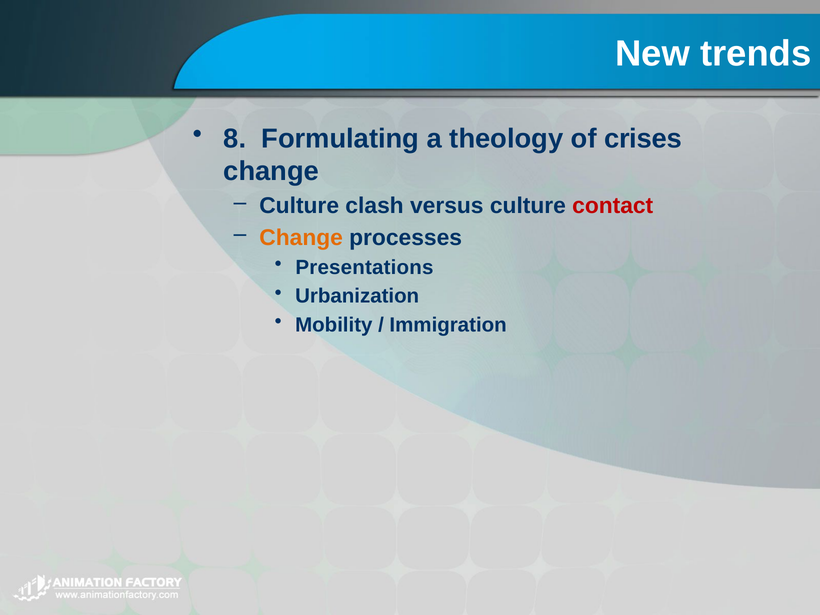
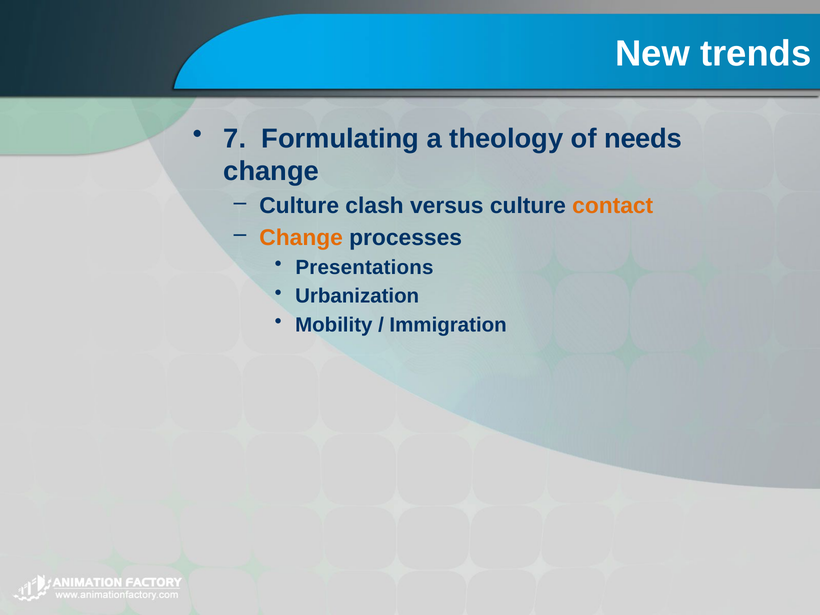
8: 8 -> 7
crises: crises -> needs
contact colour: red -> orange
